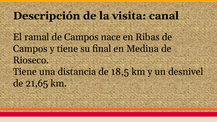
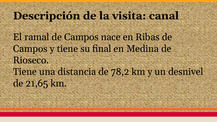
18,5: 18,5 -> 78,2
